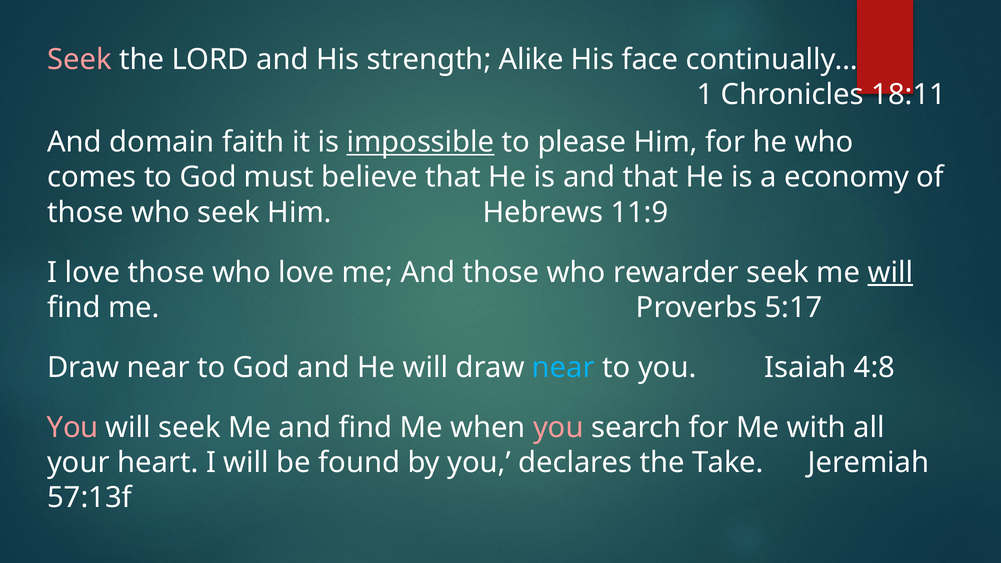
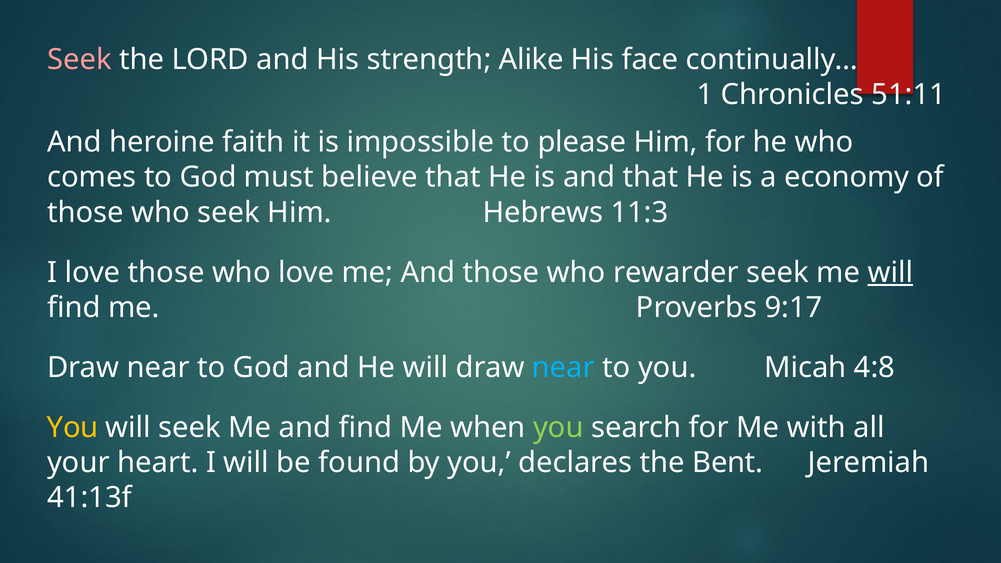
18:11: 18:11 -> 51:11
domain: domain -> heroine
impossible underline: present -> none
11:9: 11:9 -> 11:3
5:17: 5:17 -> 9:17
Isaiah: Isaiah -> Micah
You at (73, 428) colour: pink -> yellow
you at (558, 428) colour: pink -> light green
Take: Take -> Bent
57:13f: 57:13f -> 41:13f
